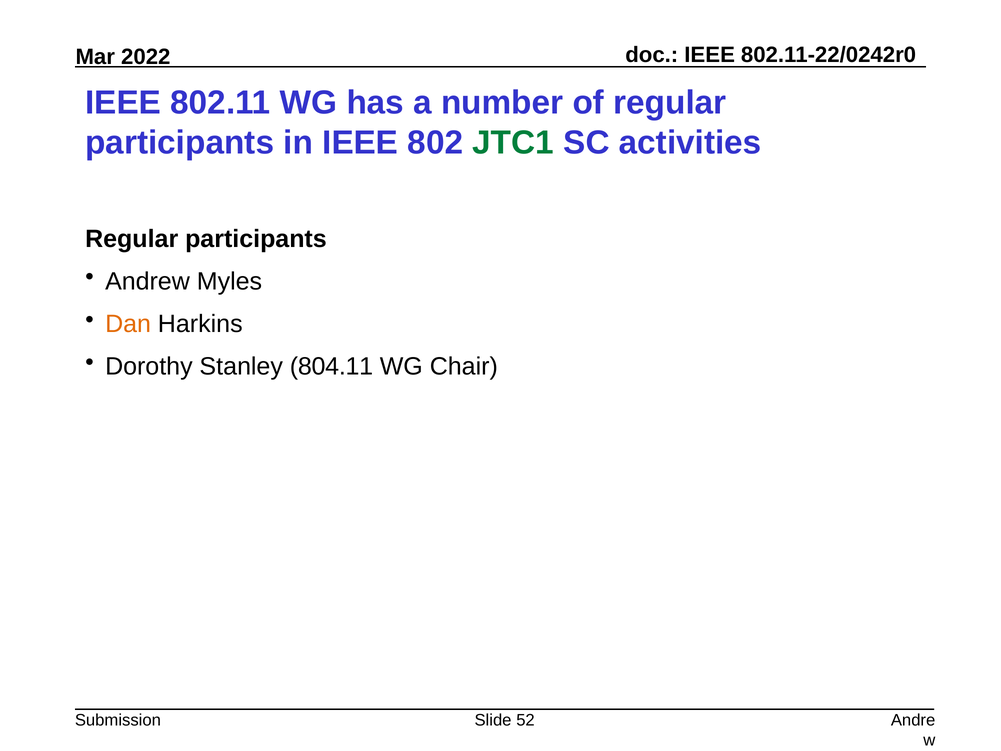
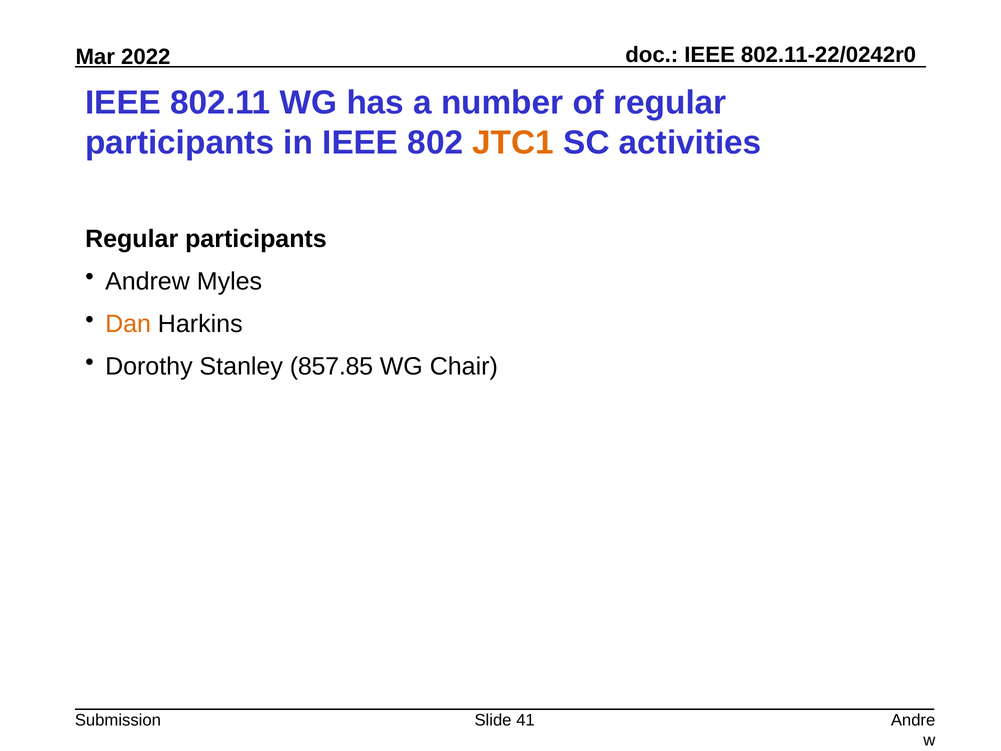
JTC1 colour: green -> orange
804.11: 804.11 -> 857.85
52: 52 -> 41
